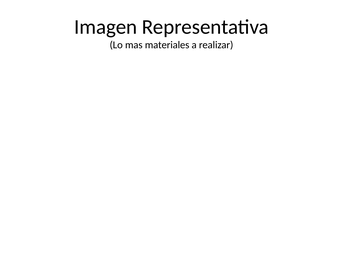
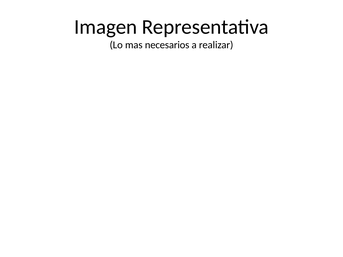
materiales: materiales -> necesarios
